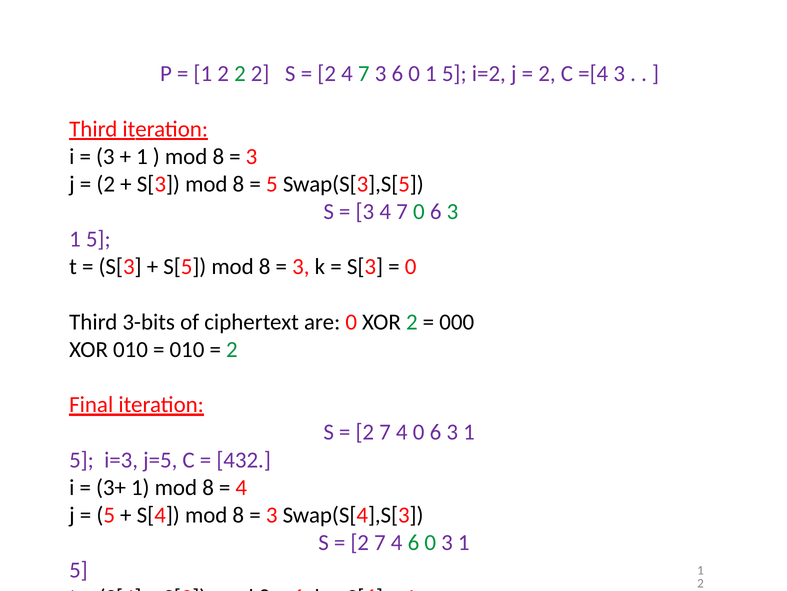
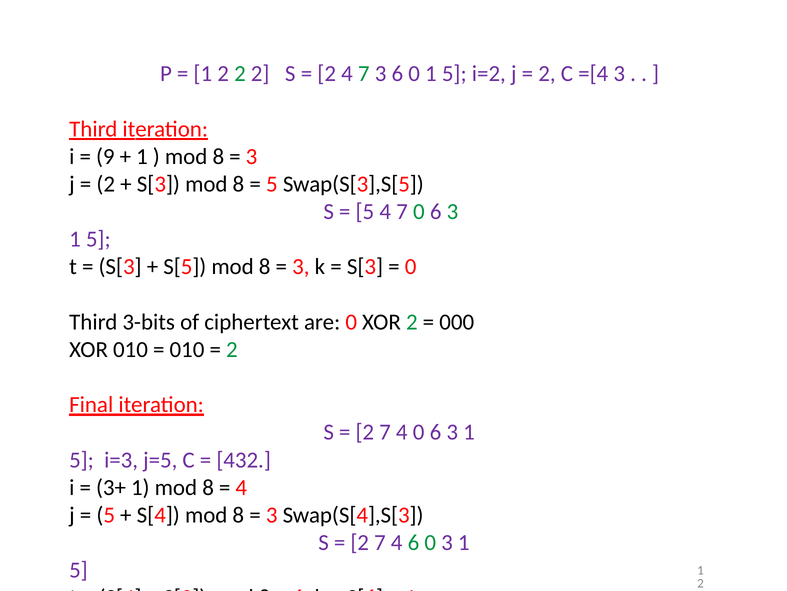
3 at (105, 156): 3 -> 9
3 at (365, 211): 3 -> 5
